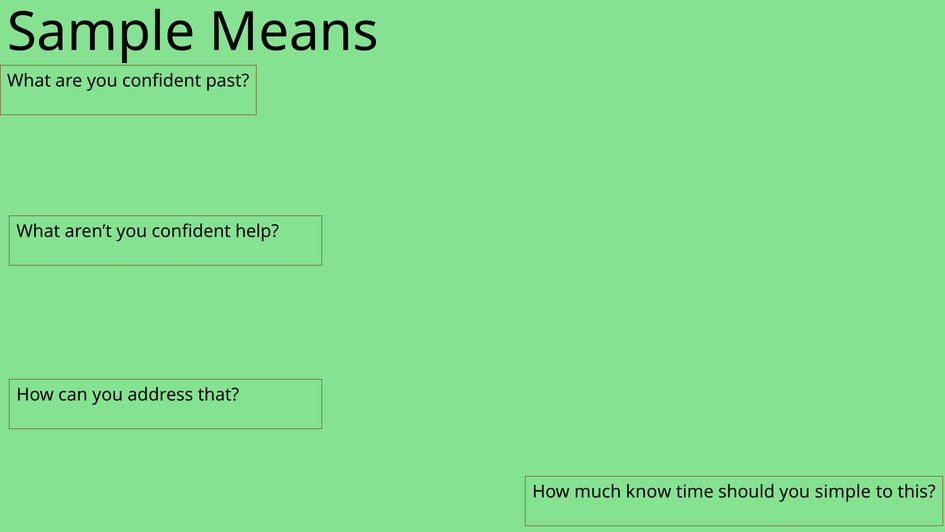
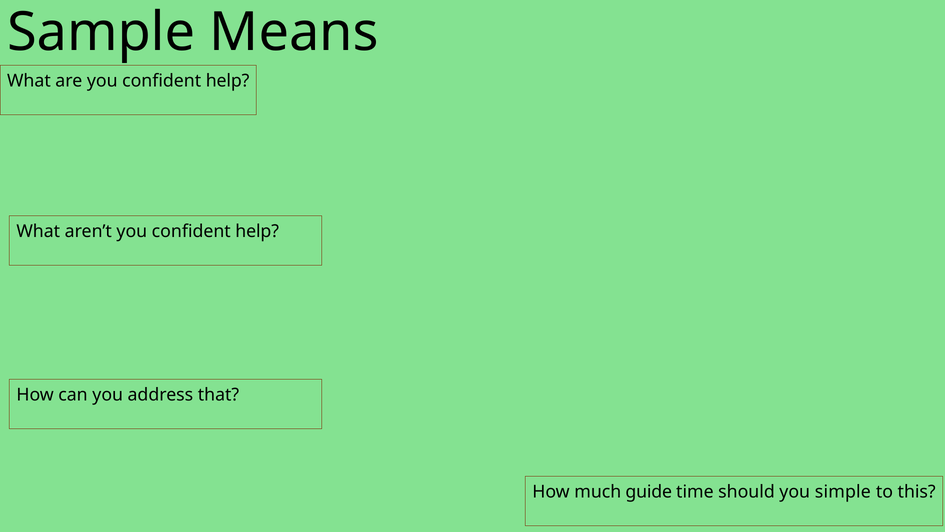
are you confident past: past -> help
know: know -> guide
